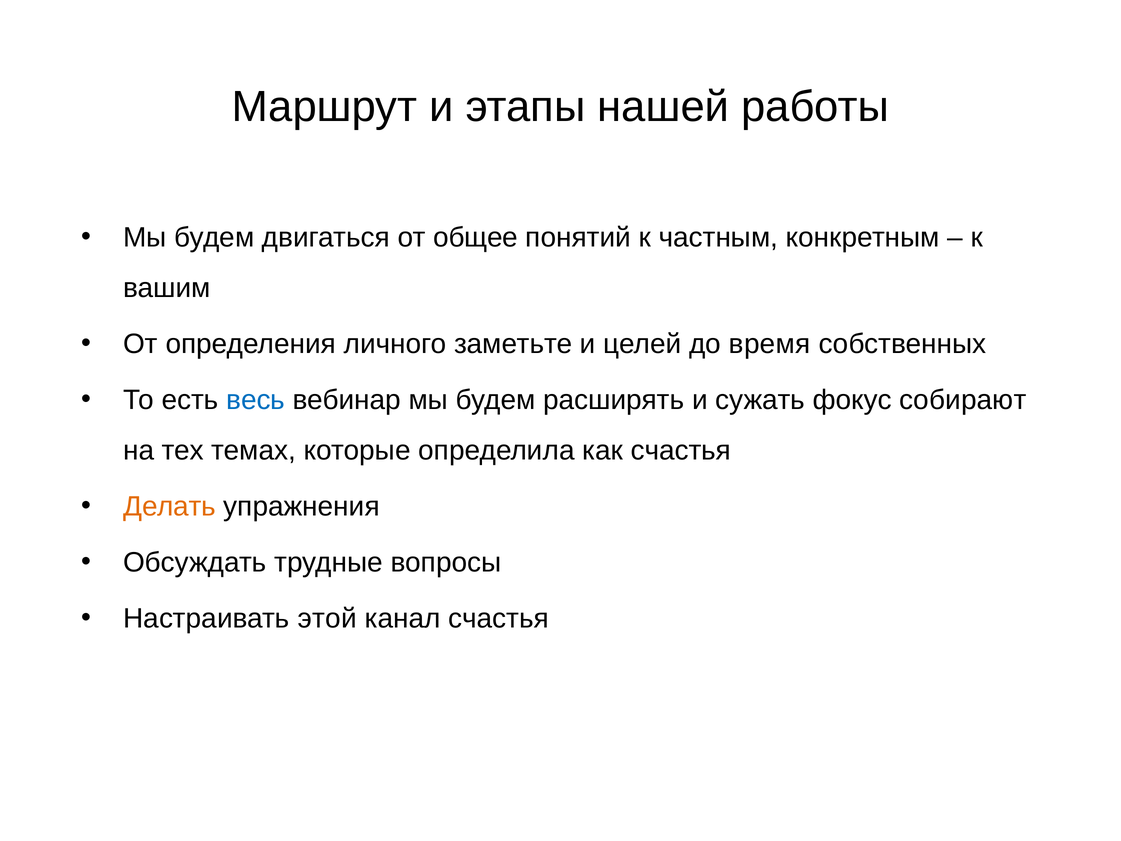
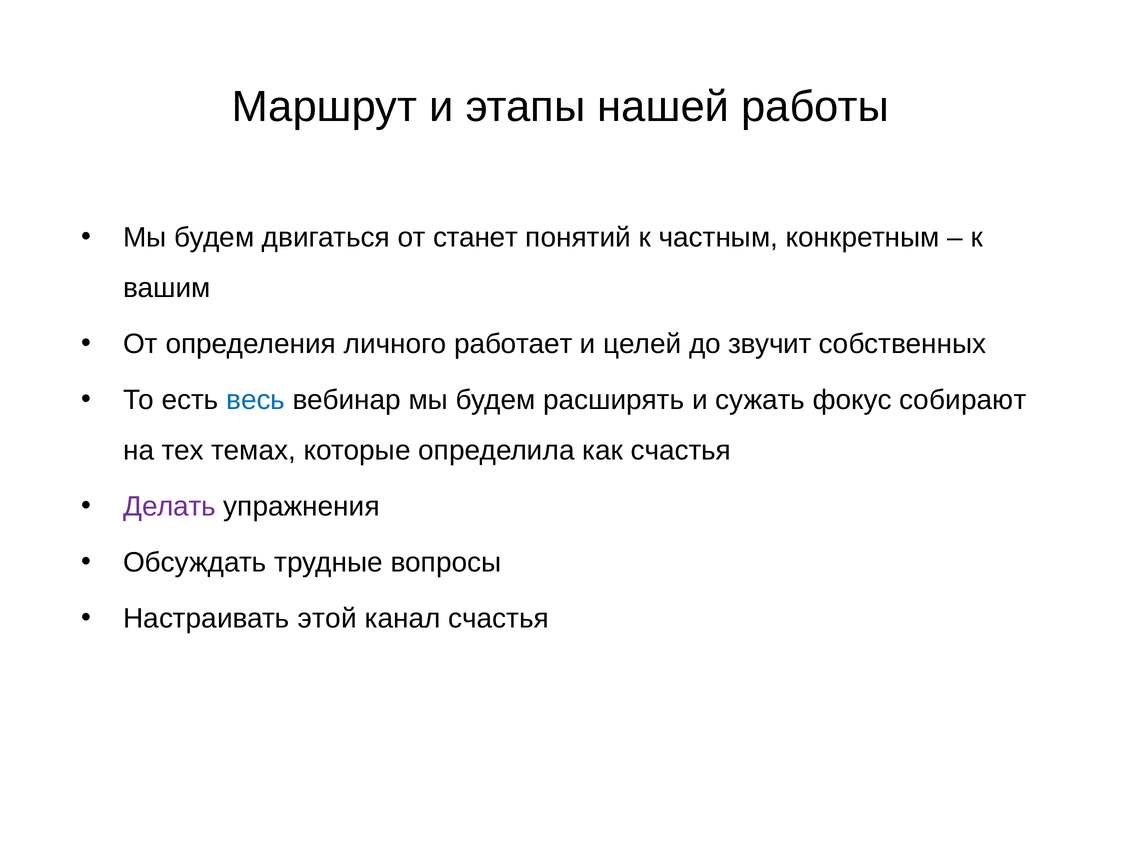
общее: общее -> станет
заметьте: заметьте -> работает
время: время -> звучит
Делать colour: orange -> purple
